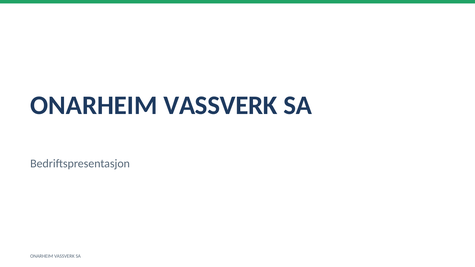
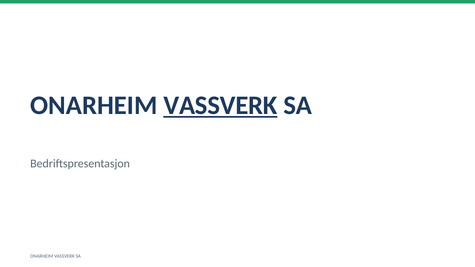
VASSVERK at (220, 105) underline: none -> present
